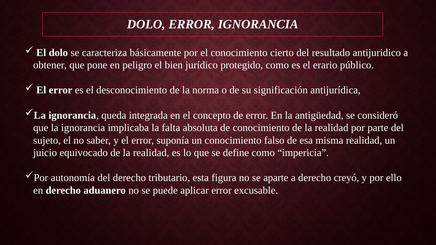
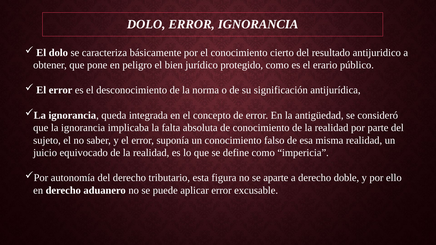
creyó: creyó -> doble
